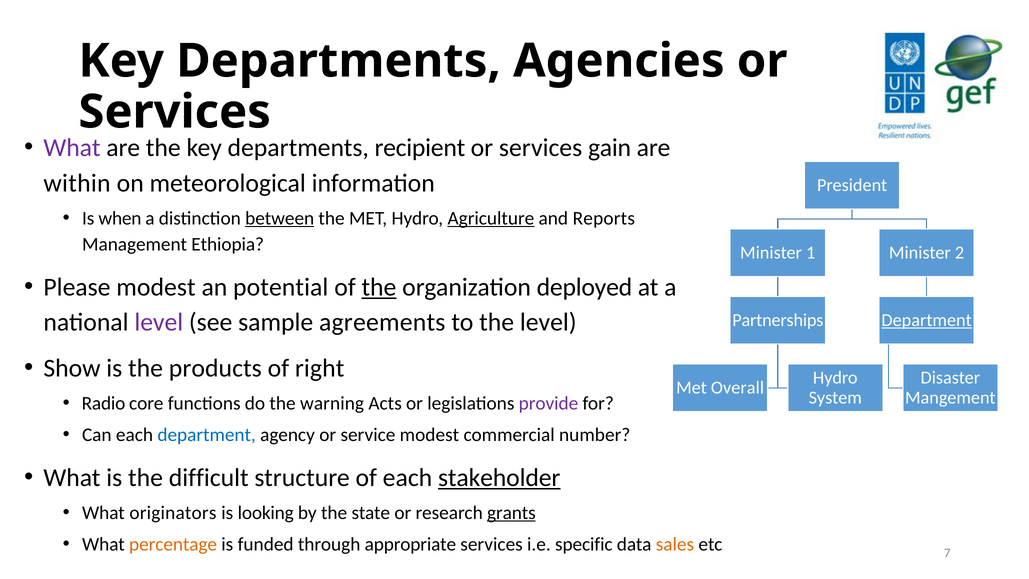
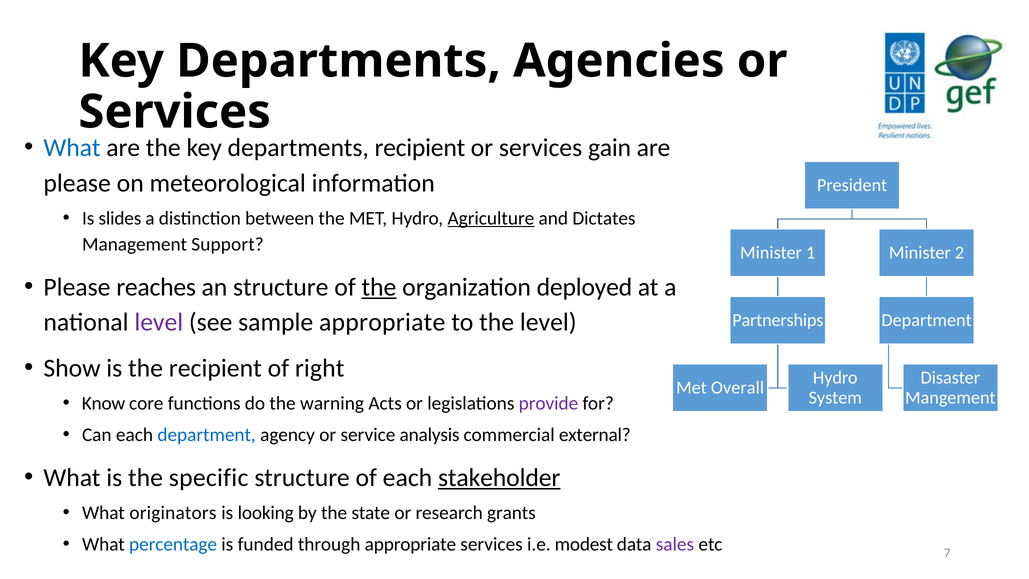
What at (72, 148) colour: purple -> blue
within at (77, 183): within -> please
when: when -> slides
between underline: present -> none
Reports: Reports -> Dictates
Ethiopia: Ethiopia -> Support
Please modest: modest -> reaches
an potential: potential -> structure
sample agreements: agreements -> appropriate
Department at (927, 320) underline: present -> none
the products: products -> recipient
Radio: Radio -> Know
service modest: modest -> analysis
number: number -> external
difficult: difficult -> specific
grants underline: present -> none
percentage colour: orange -> blue
specific: specific -> modest
sales colour: orange -> purple
